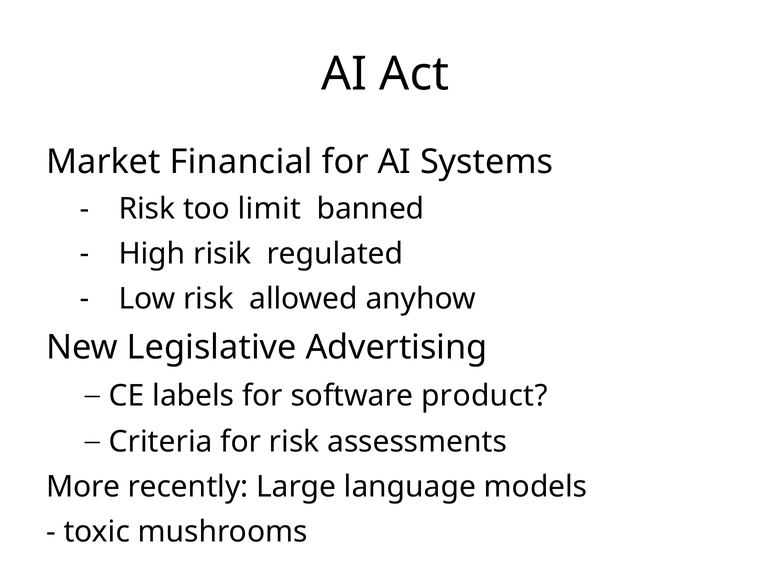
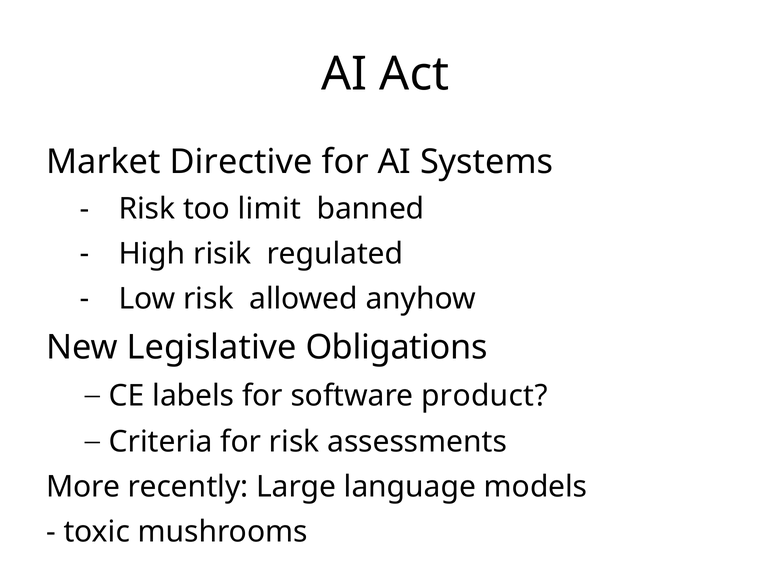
Financial: Financial -> Directive
Advertising: Advertising -> Obligations
